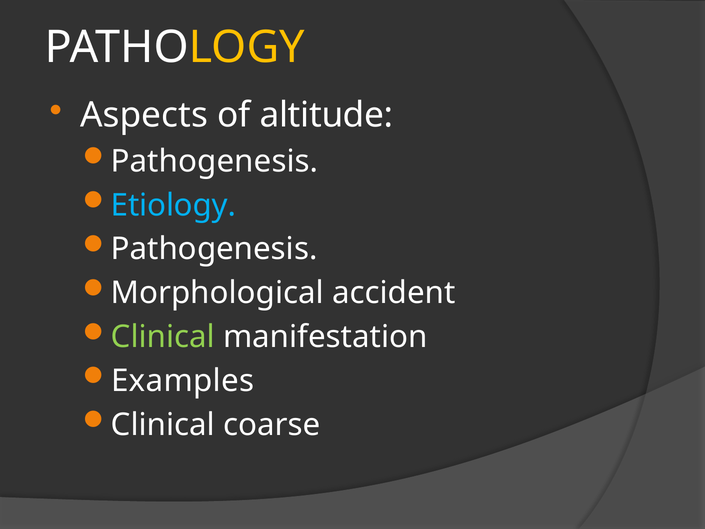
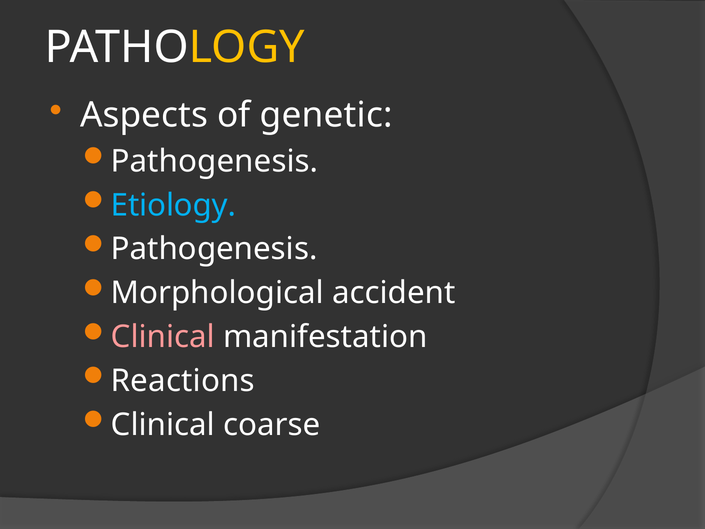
altitude: altitude -> genetic
Clinical at (163, 337) colour: light green -> pink
Examples: Examples -> Reactions
